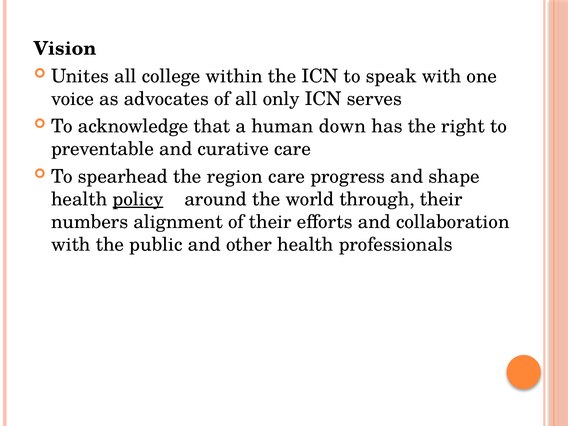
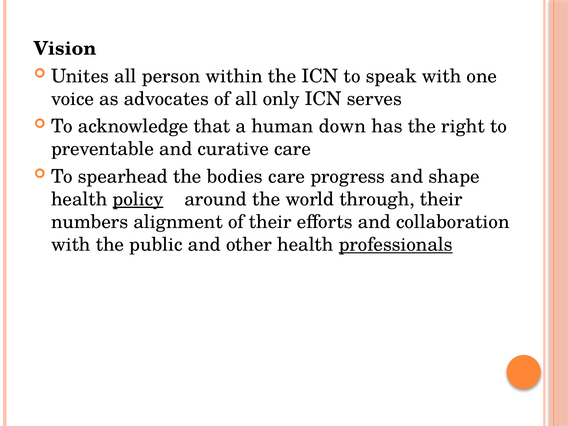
college: college -> person
region: region -> bodies
professionals underline: none -> present
